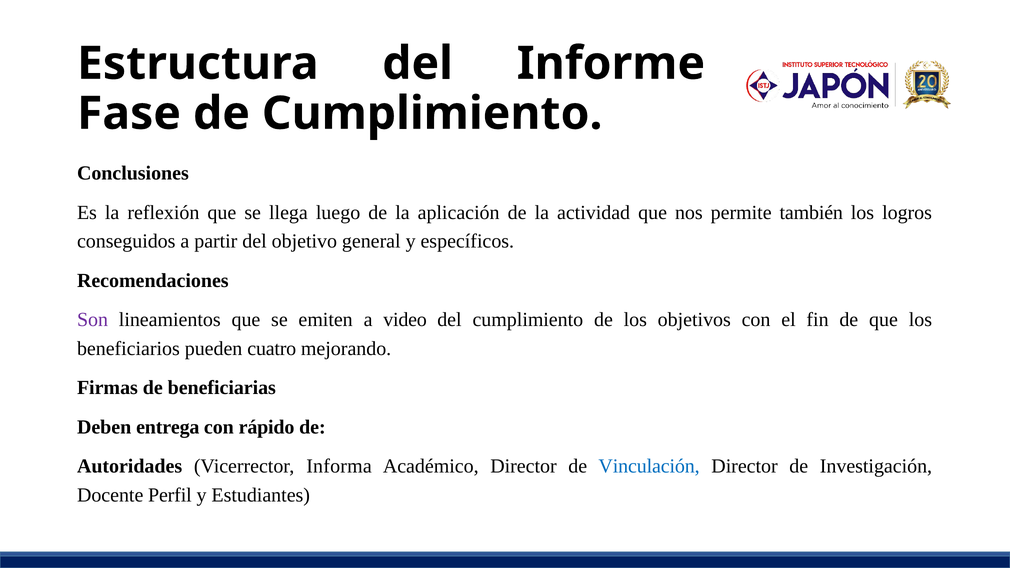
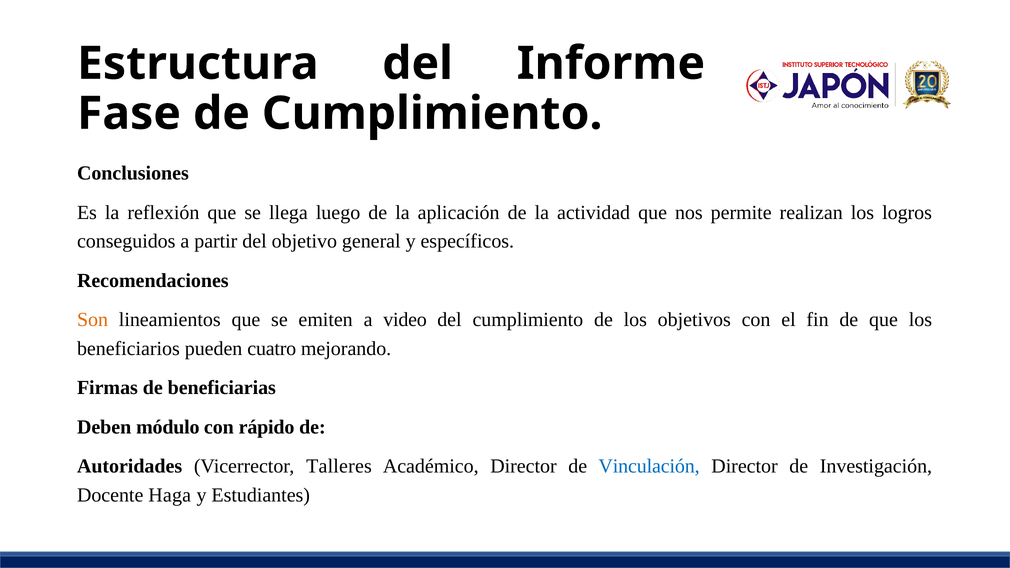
también: también -> realizan
Son colour: purple -> orange
entrega: entrega -> módulo
Informa: Informa -> Talleres
Perfil: Perfil -> Haga
